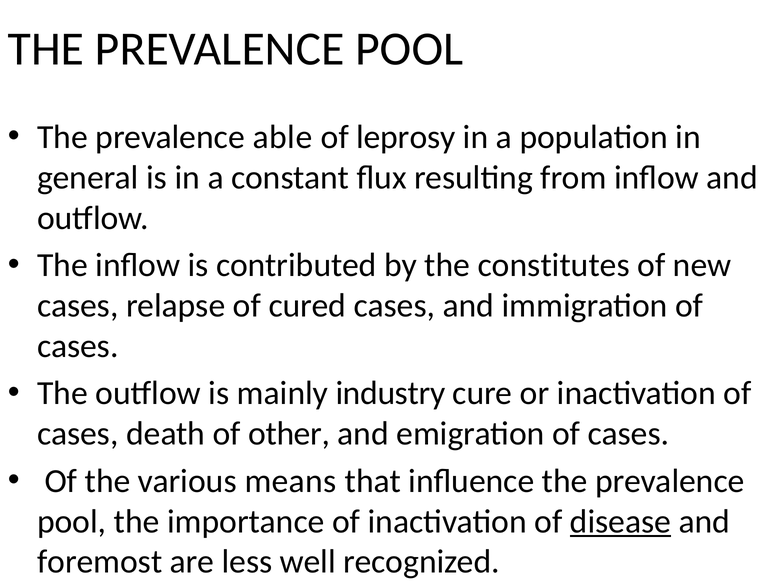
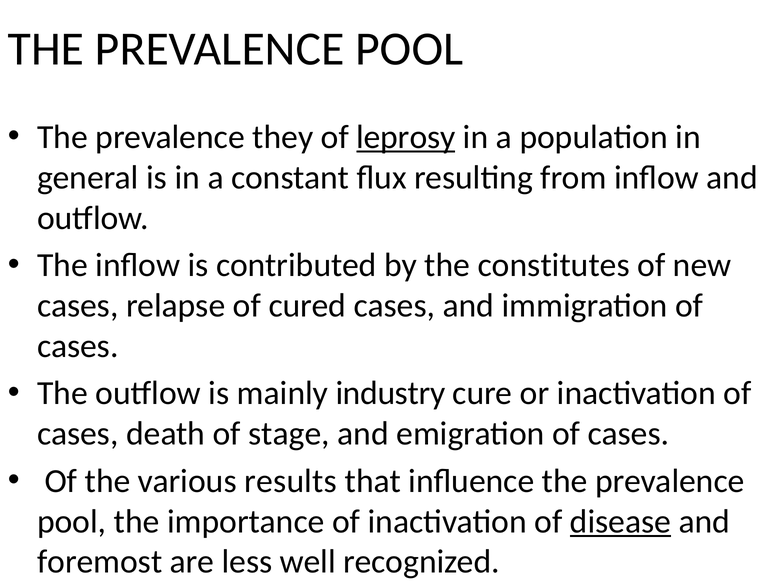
able: able -> they
leprosy underline: none -> present
other: other -> stage
means: means -> results
